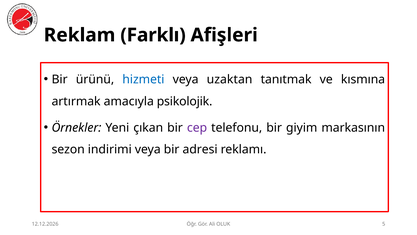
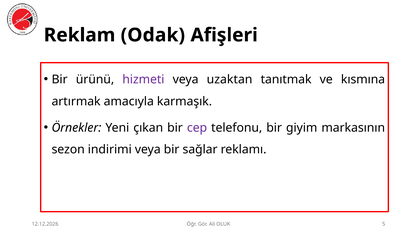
Farklı: Farklı -> Odak
hizmeti colour: blue -> purple
psikolojik: psikolojik -> karmaşık
adresi: adresi -> sağlar
